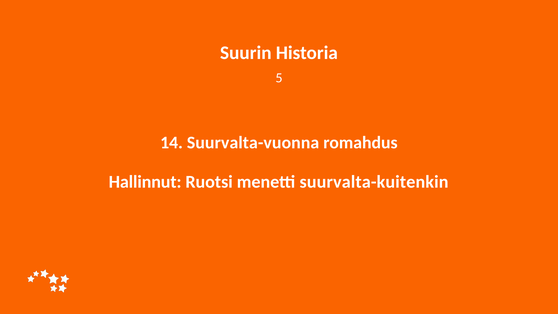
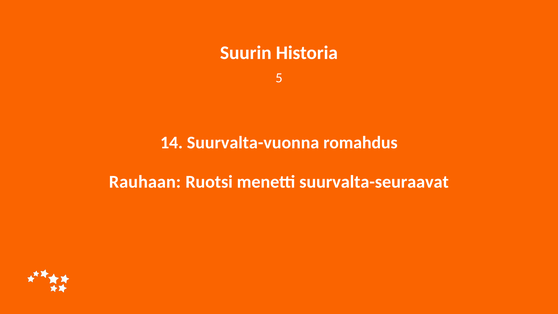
Hallinnut: Hallinnut -> Rauhaan
suurvalta-kuitenkin: suurvalta-kuitenkin -> suurvalta-seuraavat
